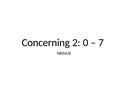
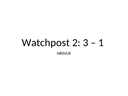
Concerning: Concerning -> Watchpost
0: 0 -> 3
7: 7 -> 1
